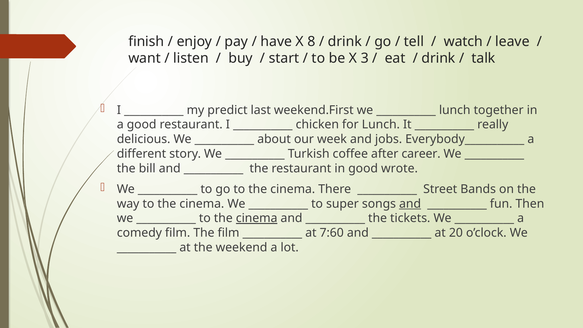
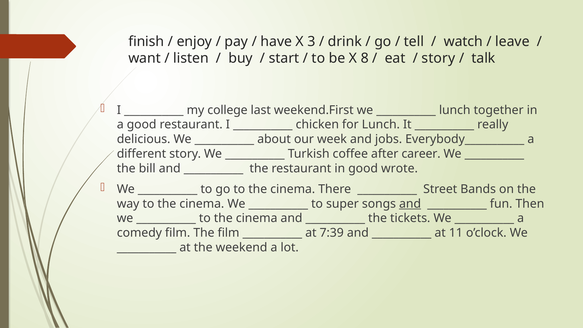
8: 8 -> 3
3: 3 -> 8
drink at (438, 58): drink -> story
predict: predict -> college
cinema at (257, 218) underline: present -> none
7:60: 7:60 -> 7:39
20: 20 -> 11
